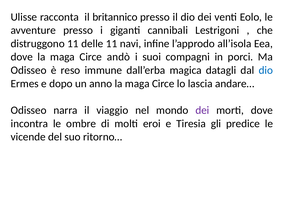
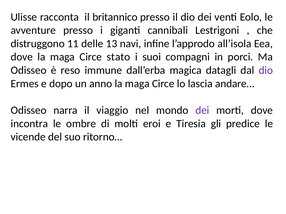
delle 11: 11 -> 13
andò: andò -> stato
dio at (266, 70) colour: blue -> purple
